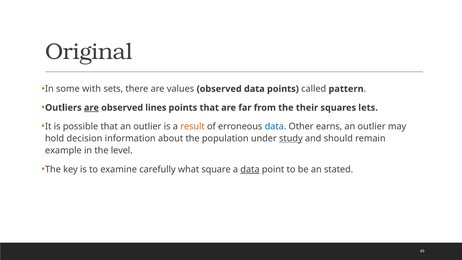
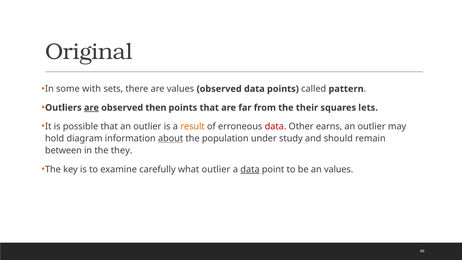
lines: lines -> then
data at (275, 126) colour: blue -> red
decision: decision -> diagram
about underline: none -> present
study underline: present -> none
example: example -> between
level: level -> they
what square: square -> outlier
an stated: stated -> values
